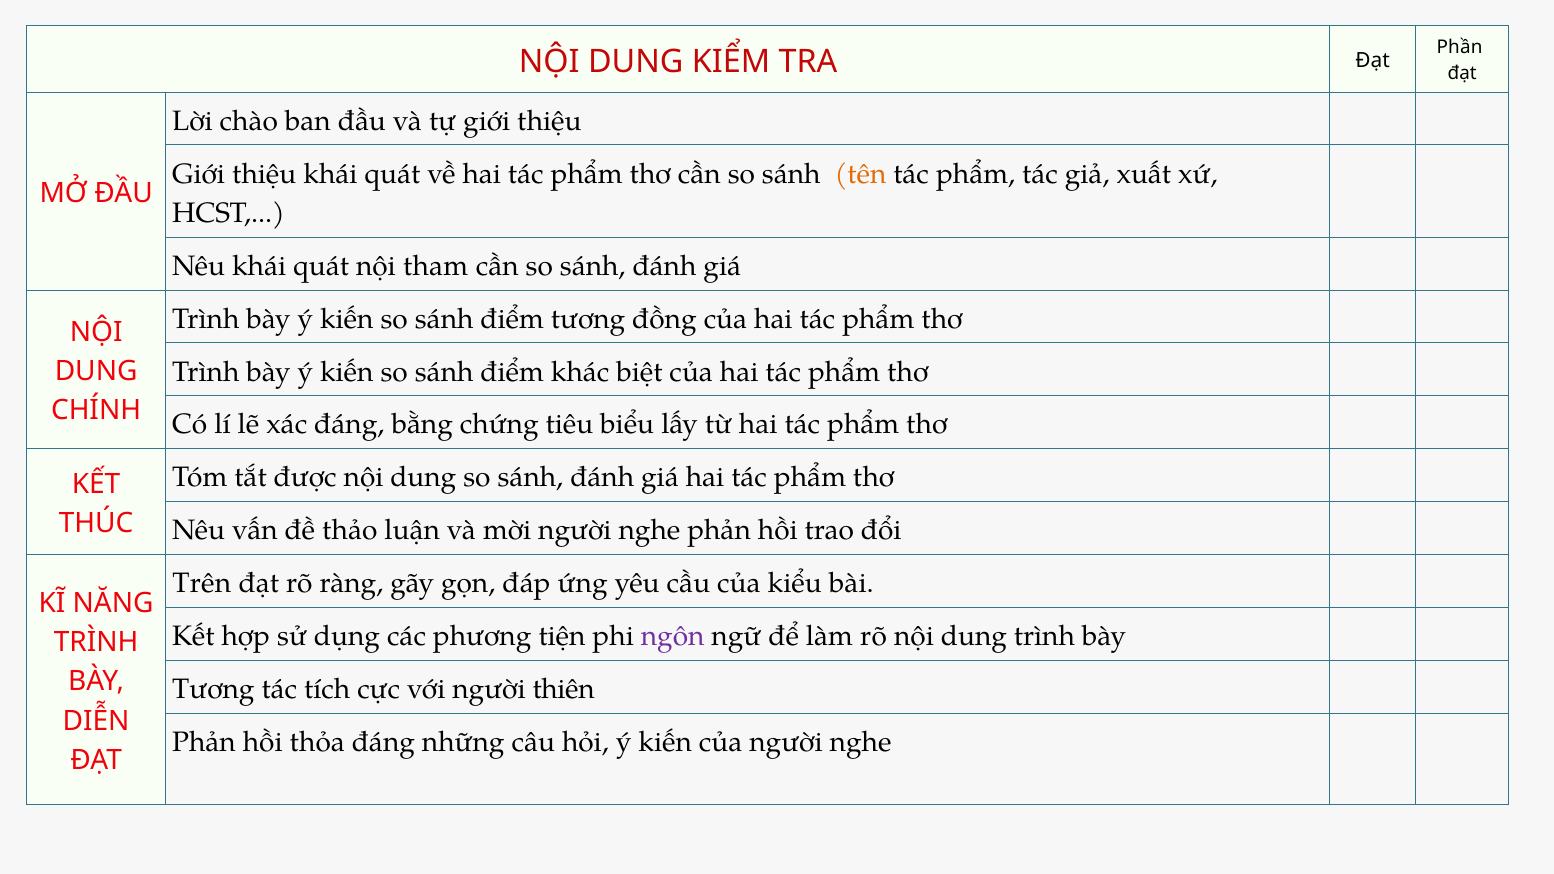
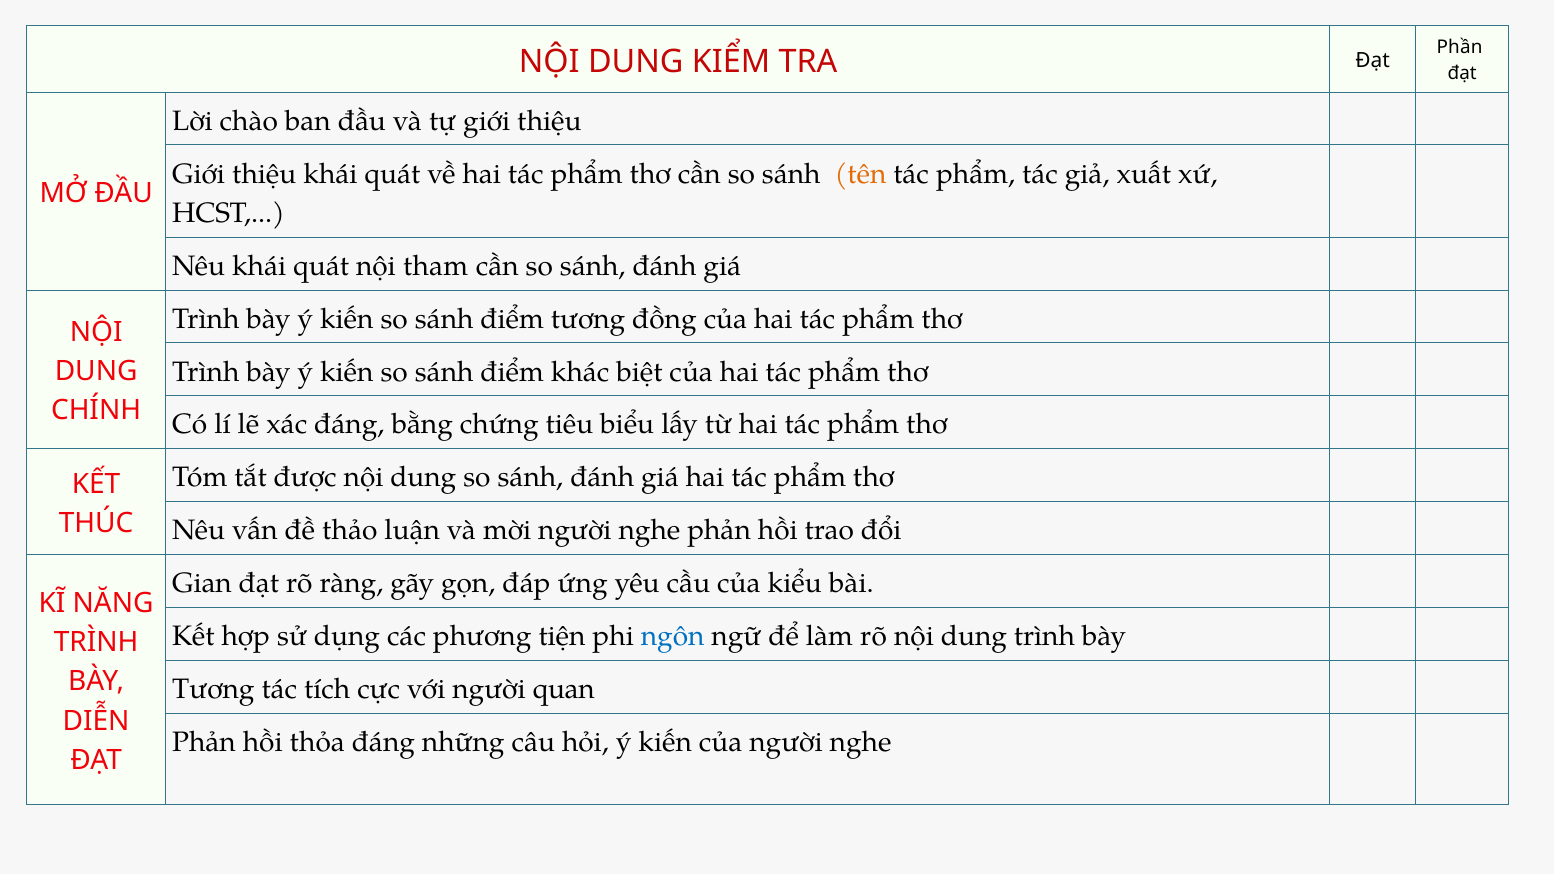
Trên: Trên -> Gian
ngôn colour: purple -> blue
thiên: thiên -> quan
